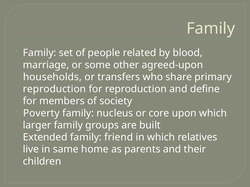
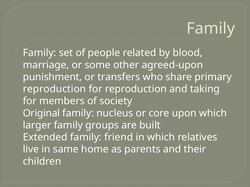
households: households -> punishment
define: define -> taking
Poverty: Poverty -> Original
